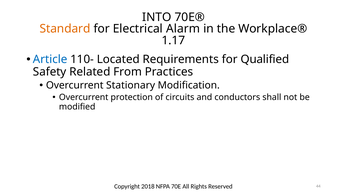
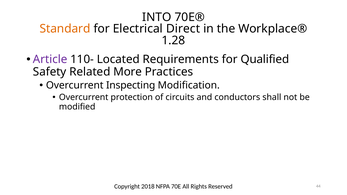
Alarm: Alarm -> Direct
1.17: 1.17 -> 1.28
Article colour: blue -> purple
From: From -> More
Stationary: Stationary -> Inspecting
